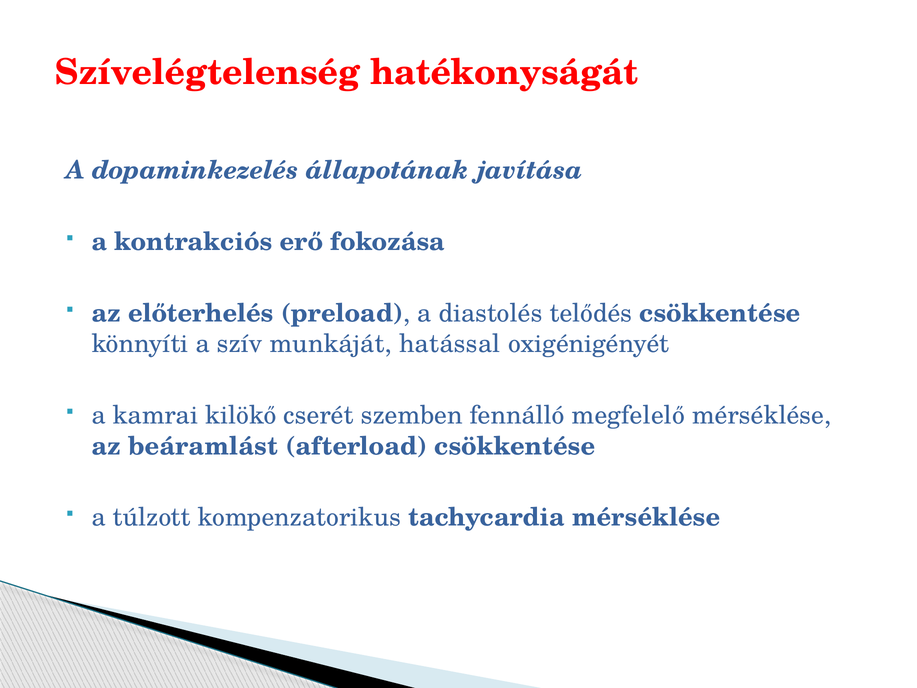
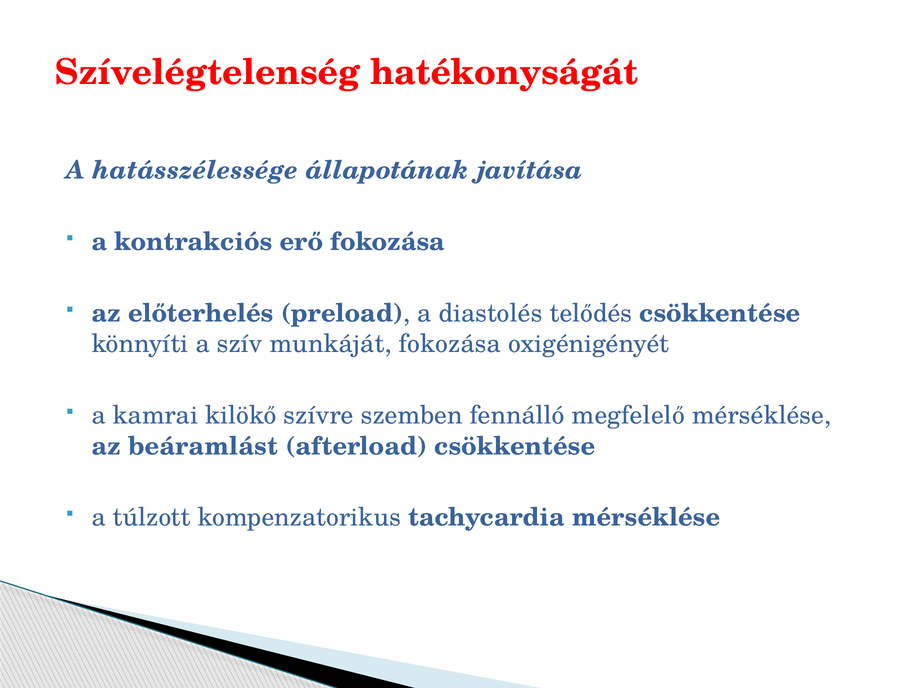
dopaminkezelés: dopaminkezelés -> hatásszélessége
munkáját hatással: hatással -> fokozása
cserét: cserét -> szívre
